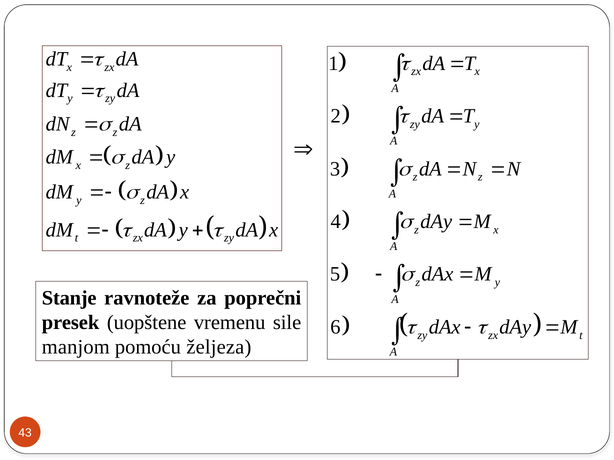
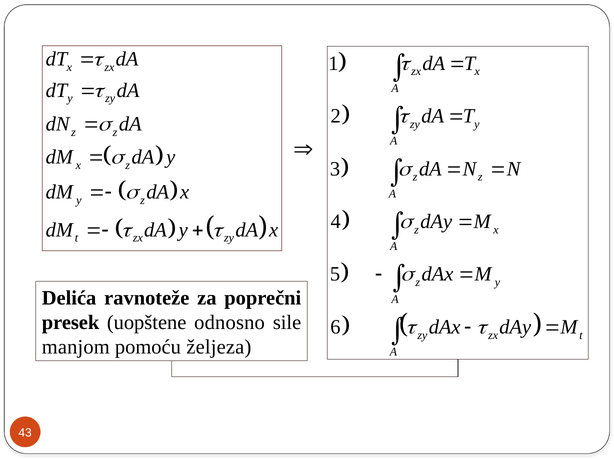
Stanje: Stanje -> Delića
vremenu: vremenu -> odnosno
